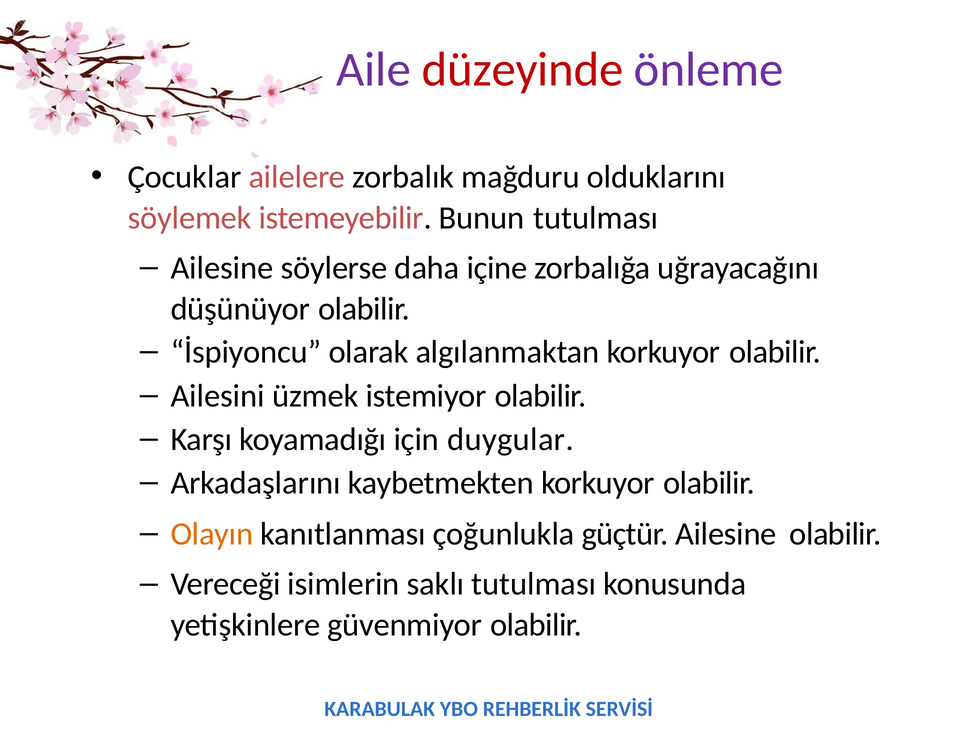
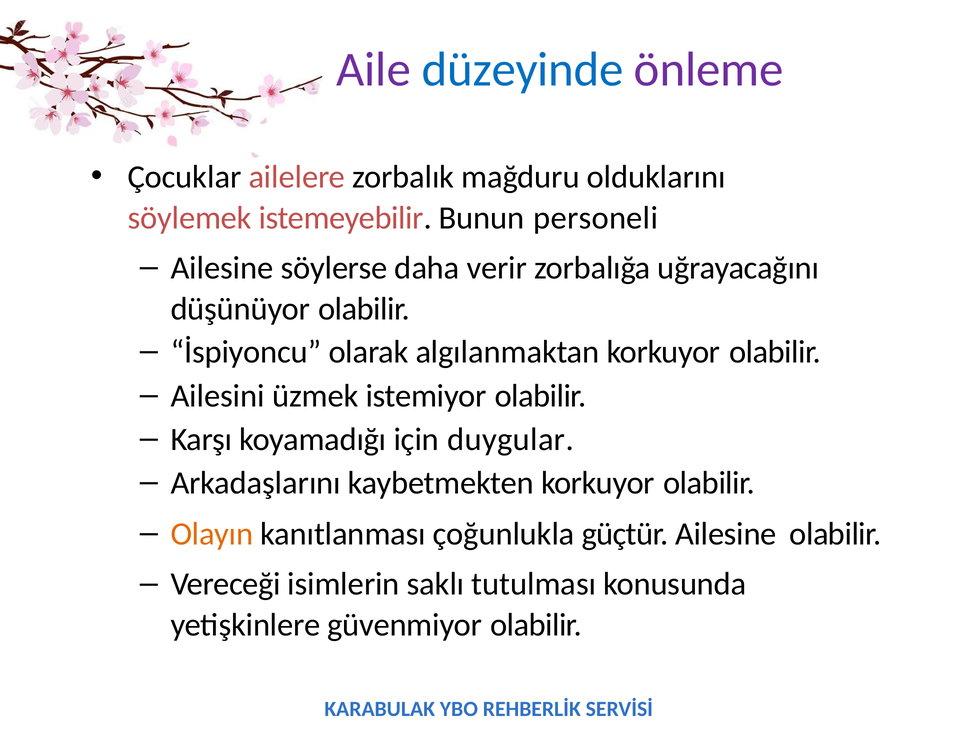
düzeyinde colour: red -> blue
Bunun tutulması: tutulması -> personeli
içine: içine -> verir
